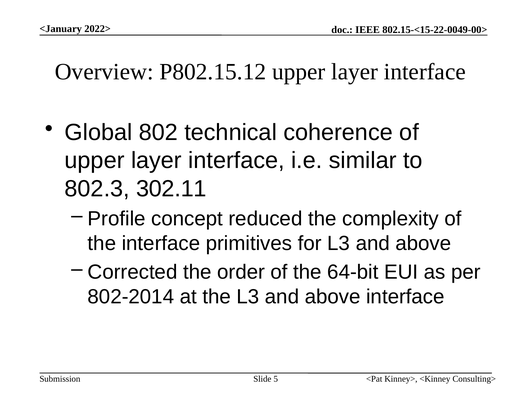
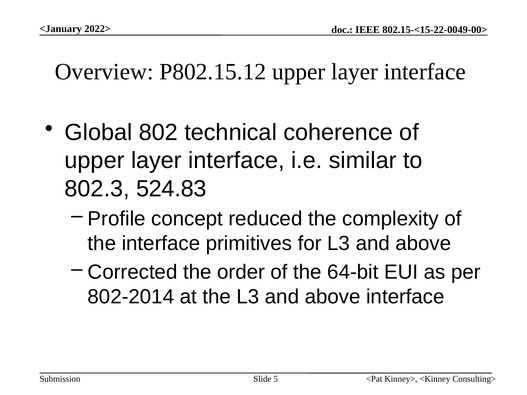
302.11: 302.11 -> 524.83
